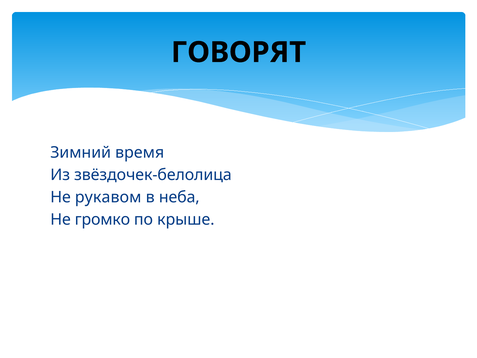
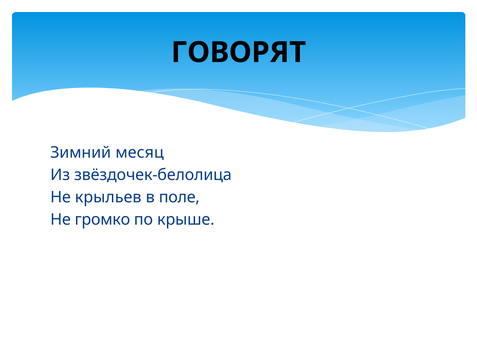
время: время -> месяц
рукавом: рукавом -> крыльев
неба: неба -> поле
